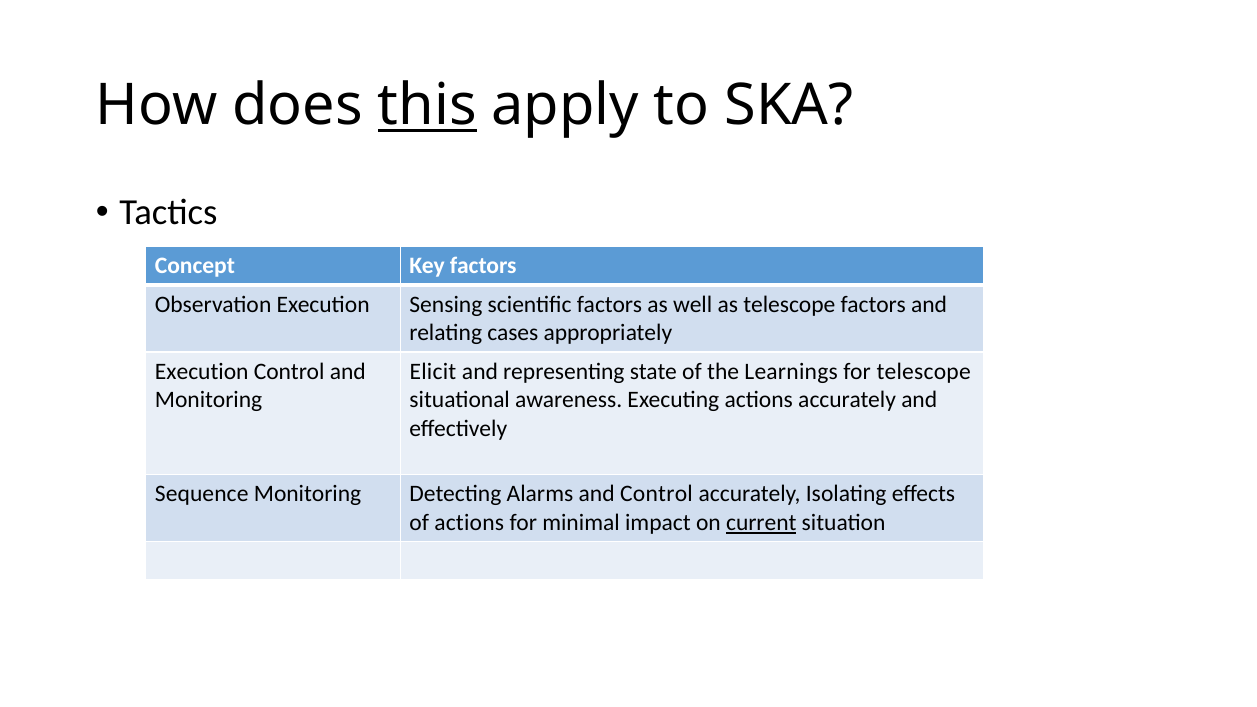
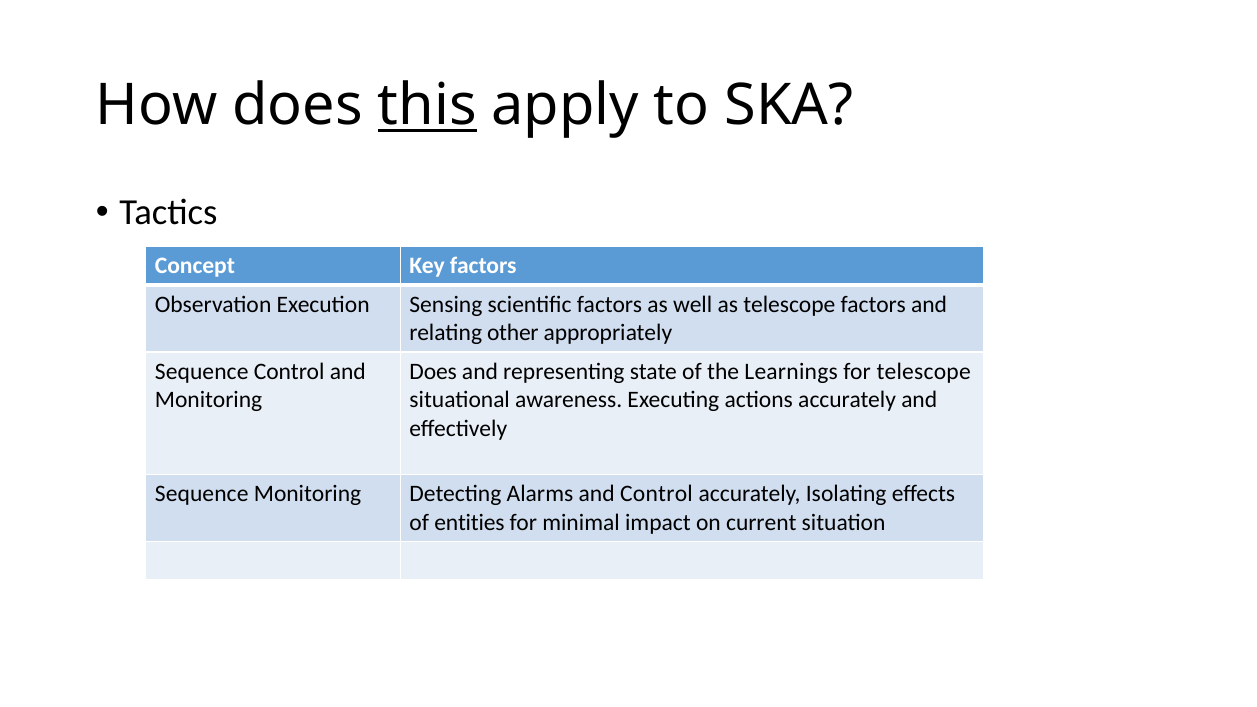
cases: cases -> other
Execution at (202, 371): Execution -> Sequence
Elicit at (433, 371): Elicit -> Does
of actions: actions -> entities
current underline: present -> none
